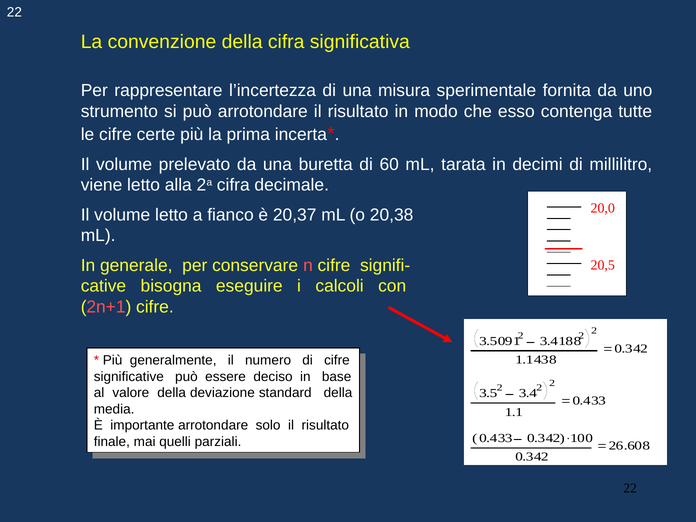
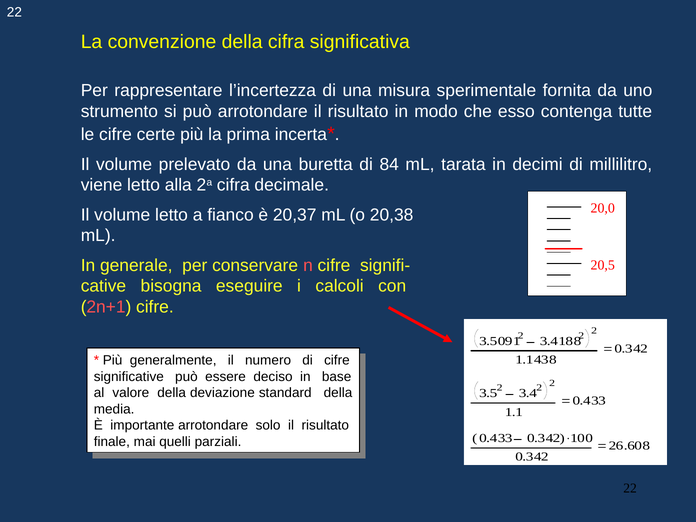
60: 60 -> 84
